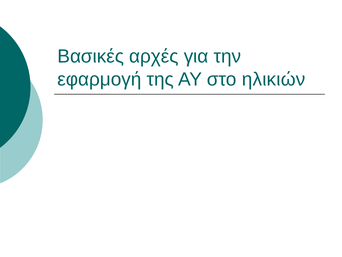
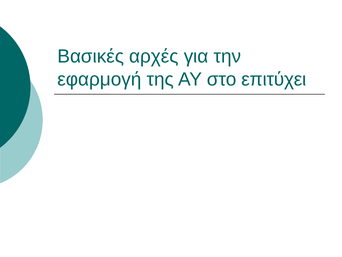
ηλικιών: ηλικιών -> επιτύχει
